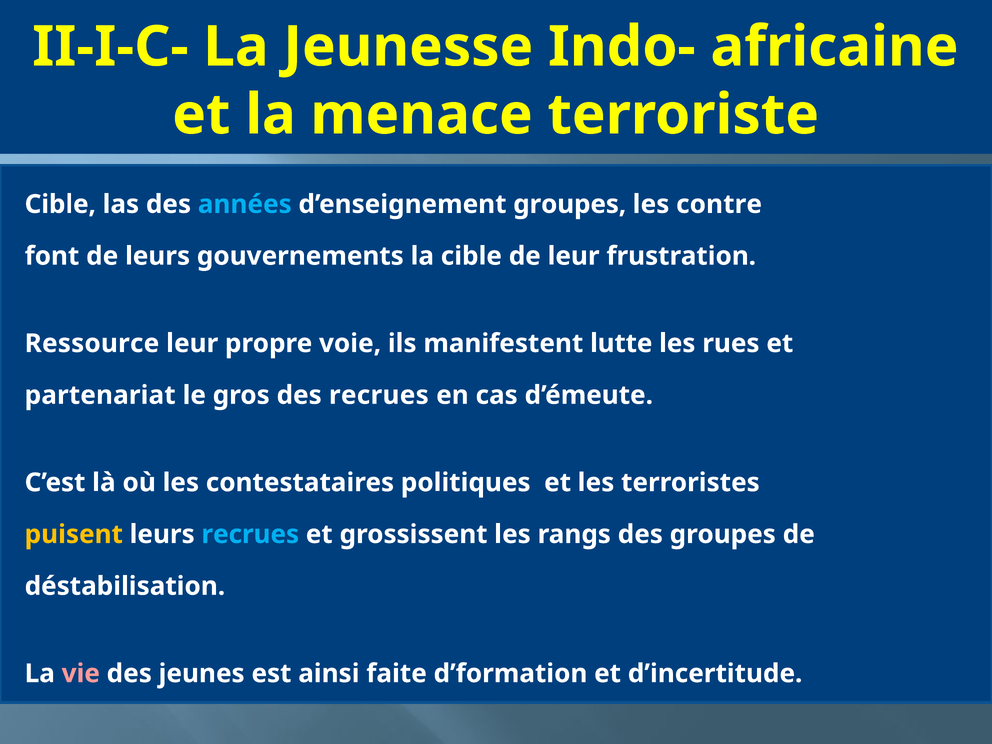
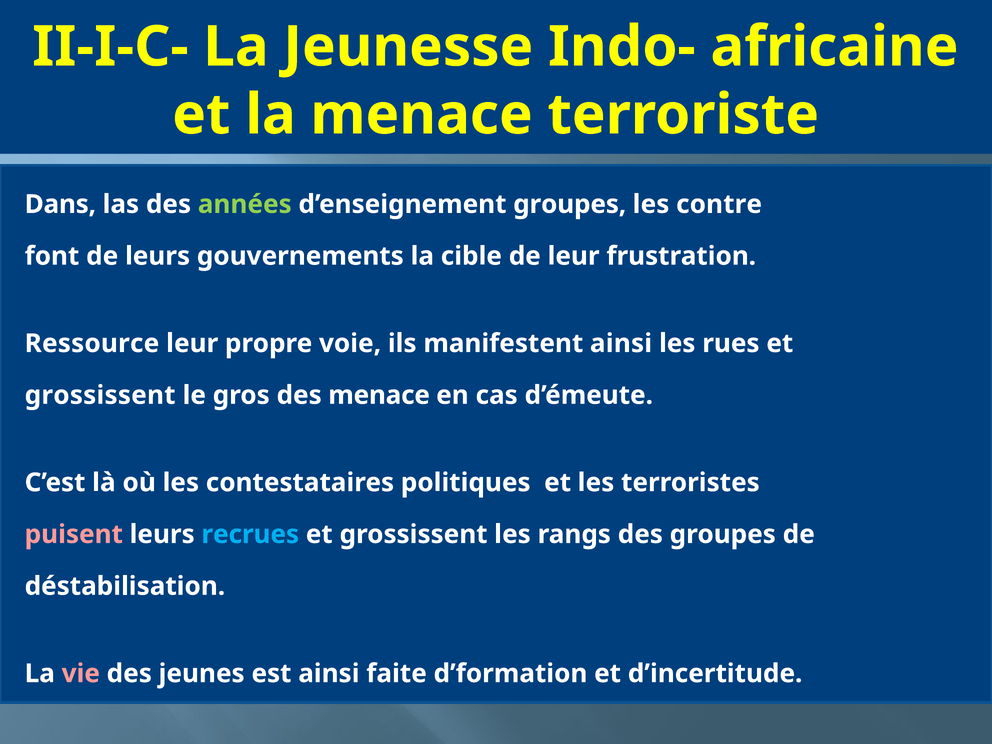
Cible at (60, 204): Cible -> Dans
années colour: light blue -> light green
manifestent lutte: lutte -> ainsi
partenariat at (100, 395): partenariat -> grossissent
des recrues: recrues -> menace
puisent colour: yellow -> pink
